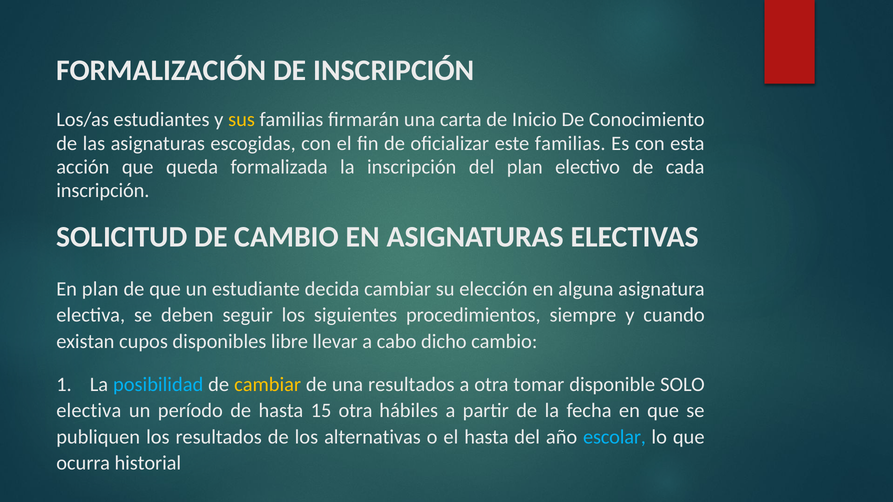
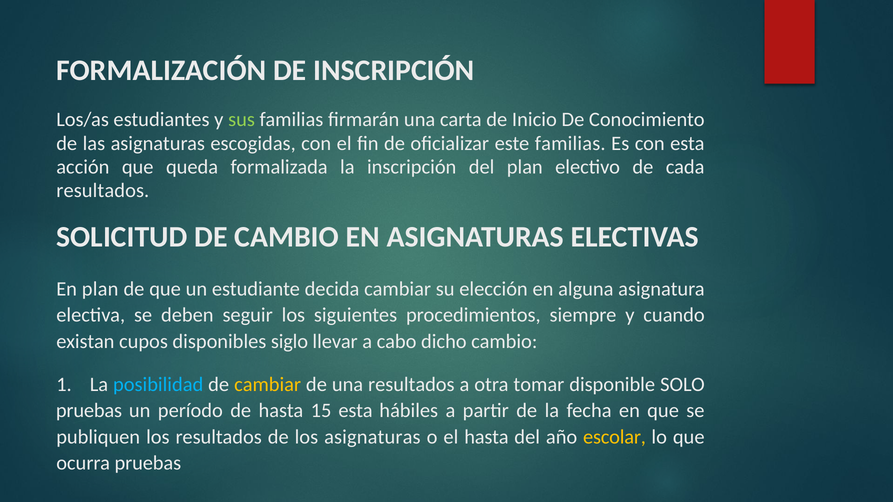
sus colour: yellow -> light green
inscripción at (103, 191): inscripción -> resultados
libre: libre -> siglo
electiva at (89, 411): electiva -> pruebas
15 otra: otra -> esta
los alternativas: alternativas -> asignaturas
escolar colour: light blue -> yellow
ocurra historial: historial -> pruebas
